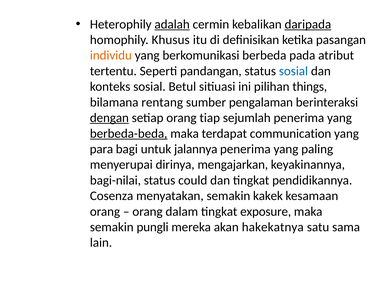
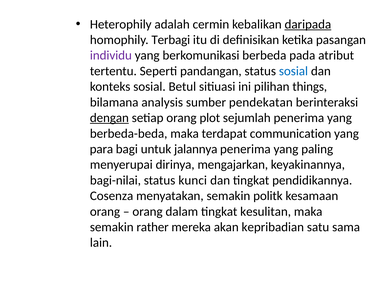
adalah underline: present -> none
Khusus: Khusus -> Terbagi
individu colour: orange -> purple
rentang: rentang -> analysis
pengalaman: pengalaman -> pendekatan
tiap: tiap -> plot
berbeda-beda underline: present -> none
could: could -> kunci
kakek: kakek -> politk
exposure: exposure -> kesulitan
pungli: pungli -> rather
hakekatnya: hakekatnya -> kepribadian
